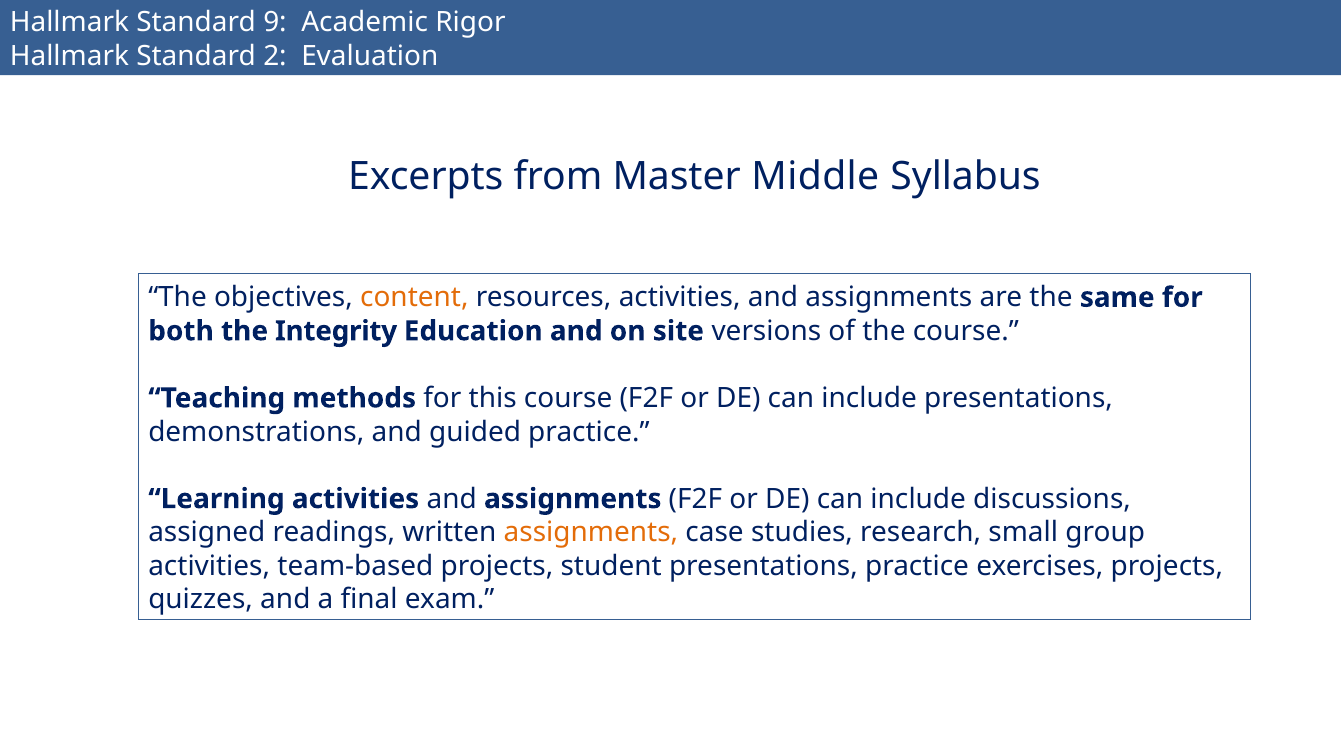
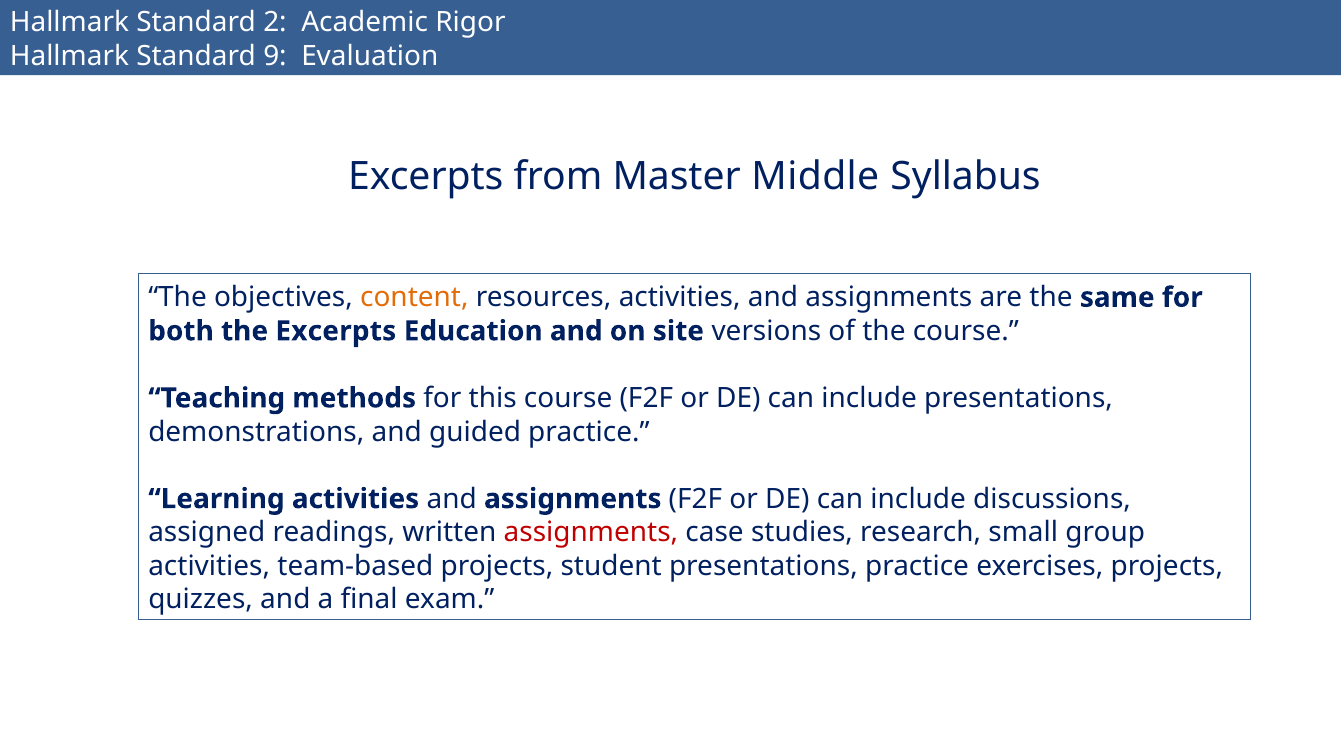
9: 9 -> 2
2: 2 -> 9
the Integrity: Integrity -> Excerpts
assignments at (591, 532) colour: orange -> red
